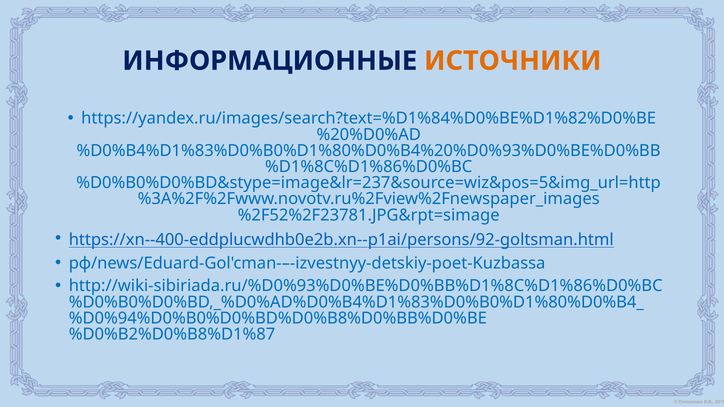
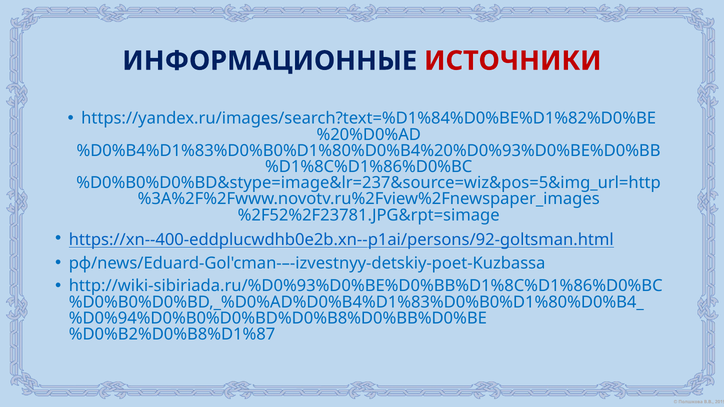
ИСТОЧНИКИ colour: orange -> red
